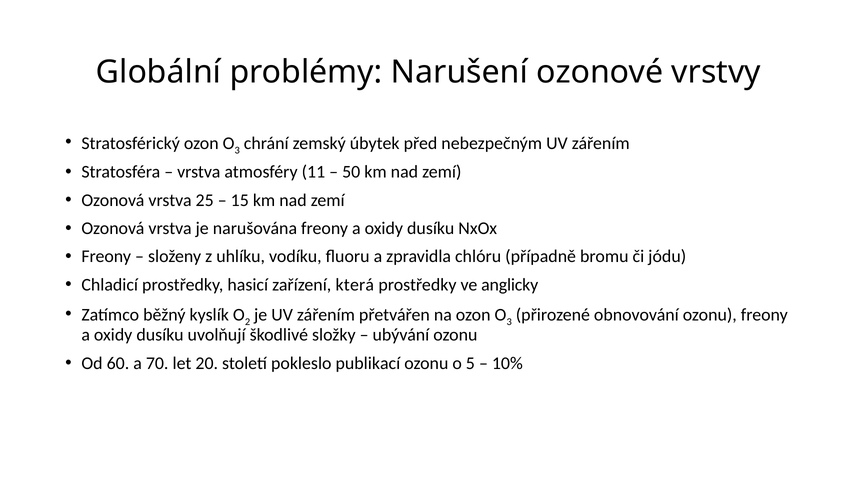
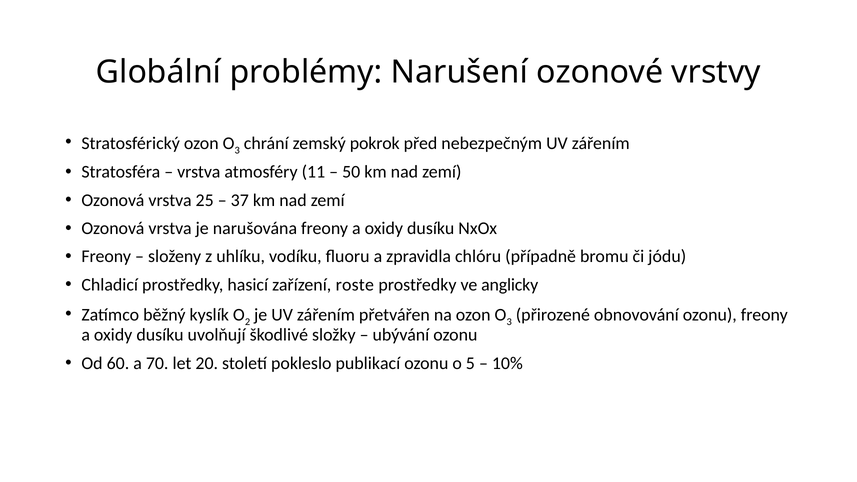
úbytek: úbytek -> pokrok
15: 15 -> 37
která: která -> roste
